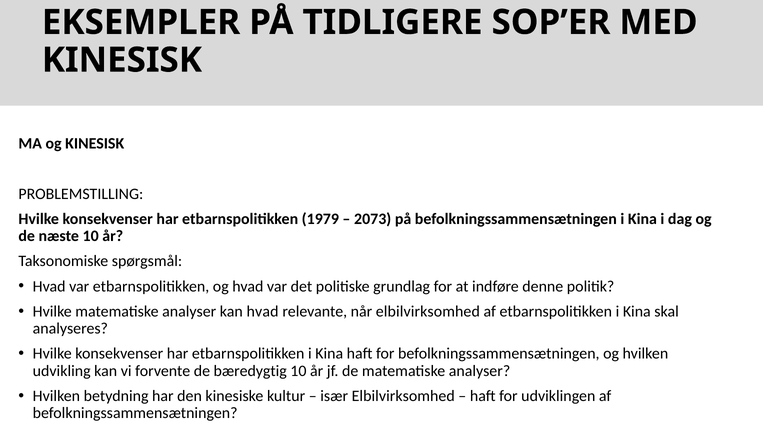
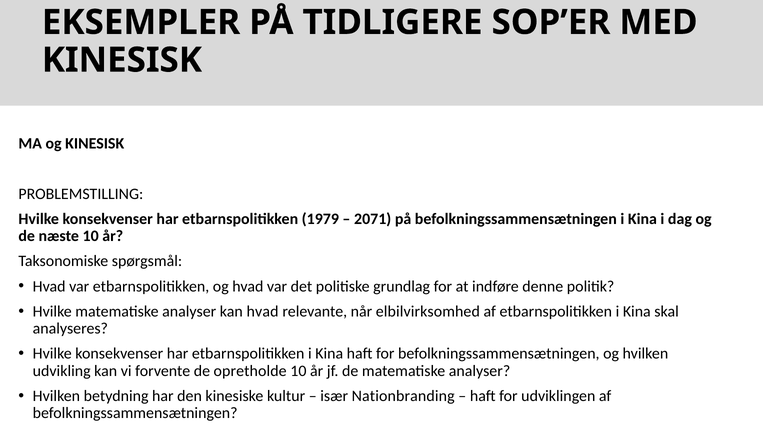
2073: 2073 -> 2071
bæredygtig: bæredygtig -> opretholde
især Elbilvirksomhed: Elbilvirksomhed -> Nationbranding
